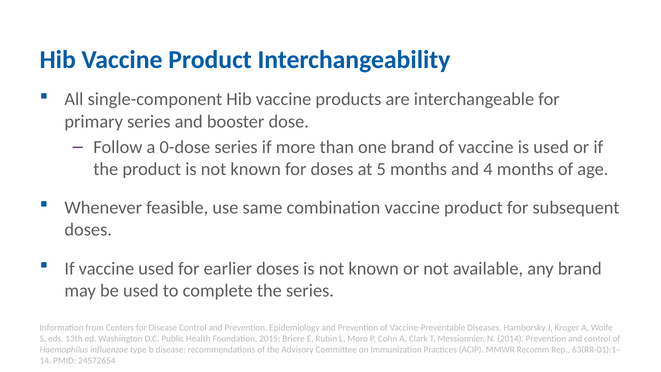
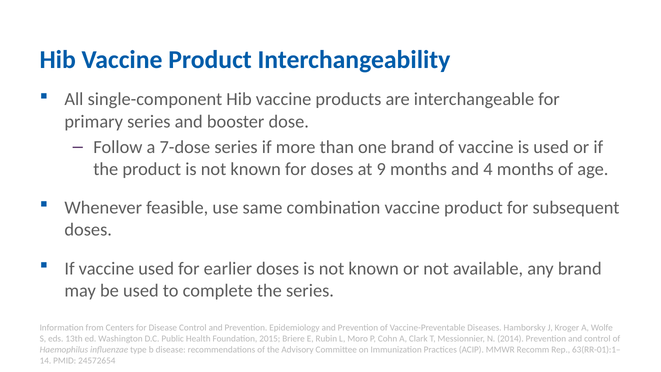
0-dose: 0-dose -> 7-dose
5: 5 -> 9
